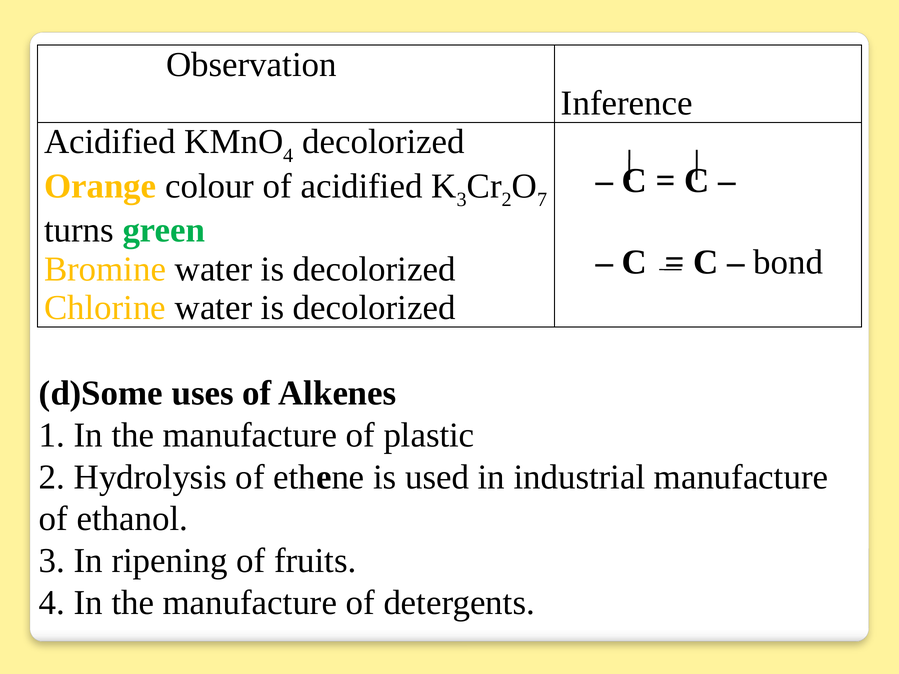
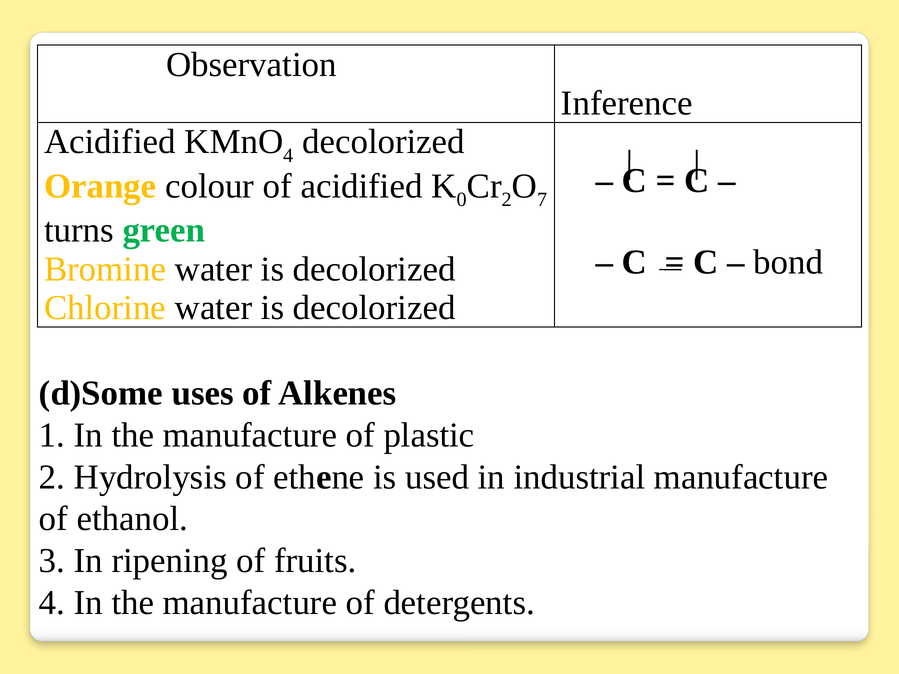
3 at (462, 200): 3 -> 0
